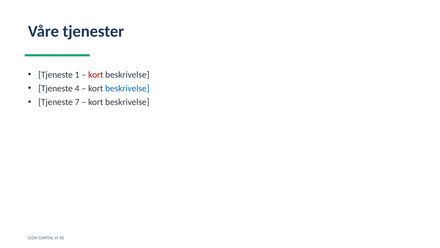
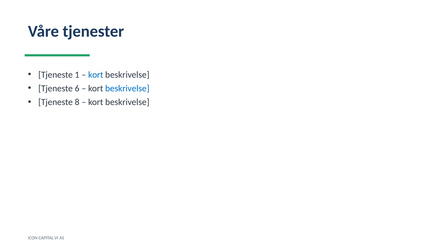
kort at (96, 75) colour: red -> blue
4: 4 -> 6
7: 7 -> 8
